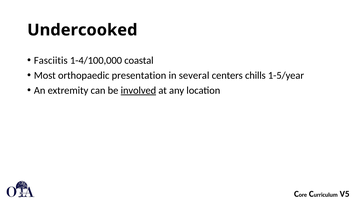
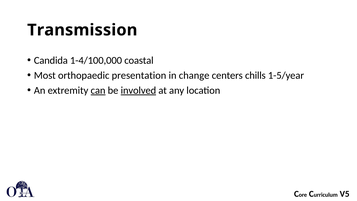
Undercooked: Undercooked -> Transmission
Fasciitis: Fasciitis -> Candida
several: several -> change
can underline: none -> present
